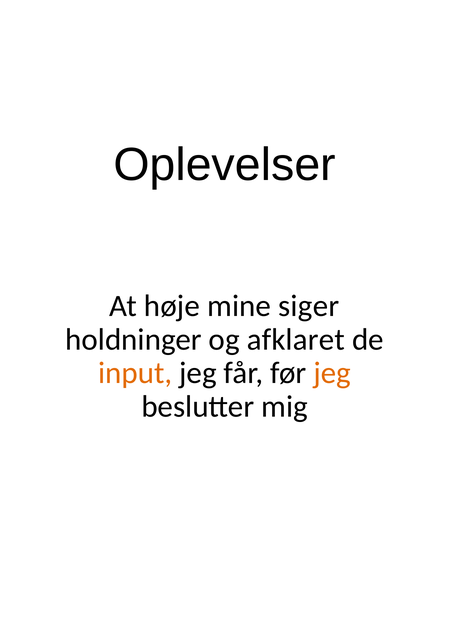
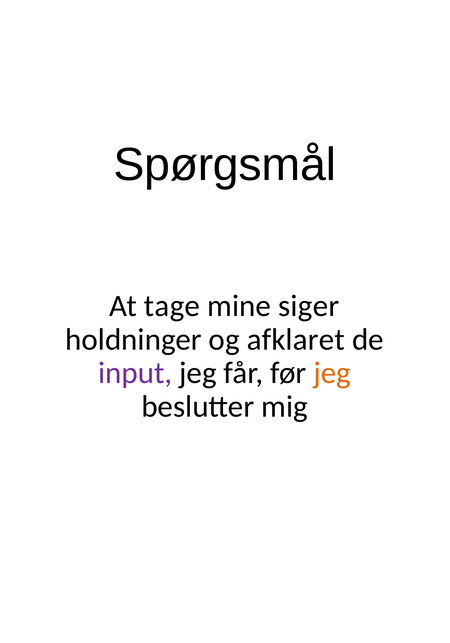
Oplevelser: Oplevelser -> Spørgsmål
høje: høje -> tage
input colour: orange -> purple
